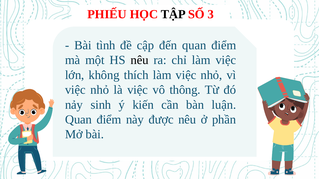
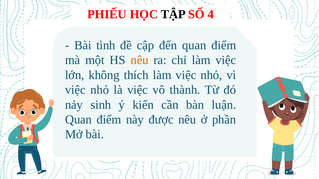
3: 3 -> 4
nêu at (140, 60) colour: black -> orange
thông: thông -> thành
